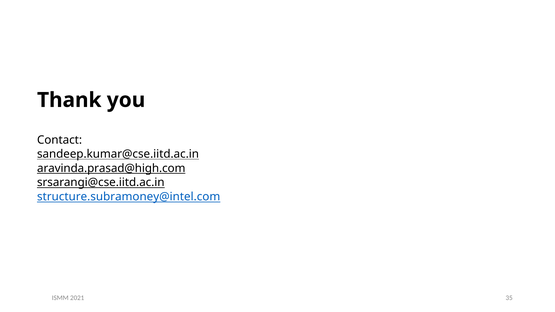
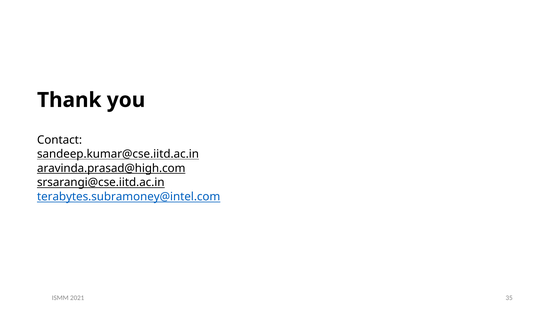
structure.subramoney@intel.com: structure.subramoney@intel.com -> terabytes.subramoney@intel.com
